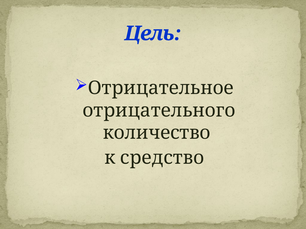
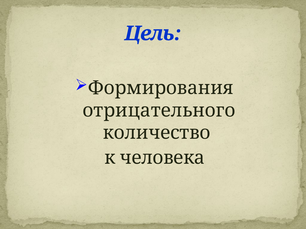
Отрицательное: Отрицательное -> Формирования
средство: средство -> человека
